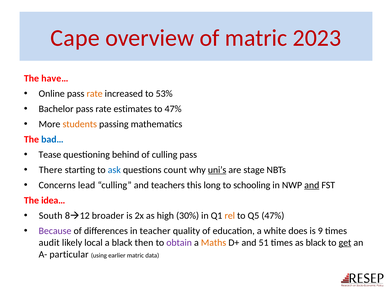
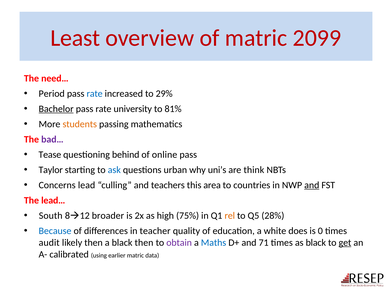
Cape: Cape -> Least
2023: 2023 -> 2099
have…: have… -> need…
Online: Online -> Period
rate at (95, 94) colour: orange -> blue
53%: 53% -> 29%
Bachelor underline: none -> present
estimates: estimates -> university
to 47%: 47% -> 81%
bad… colour: blue -> purple
of culling: culling -> online
There: There -> Taylor
count: count -> urban
uni’s underline: present -> none
stage: stage -> think
long: long -> area
schooling: schooling -> countries
idea…: idea… -> lead…
30%: 30% -> 75%
Q5 47%: 47% -> 28%
Because colour: purple -> blue
9: 9 -> 0
likely local: local -> then
Maths colour: orange -> blue
51: 51 -> 71
particular: particular -> calibrated
